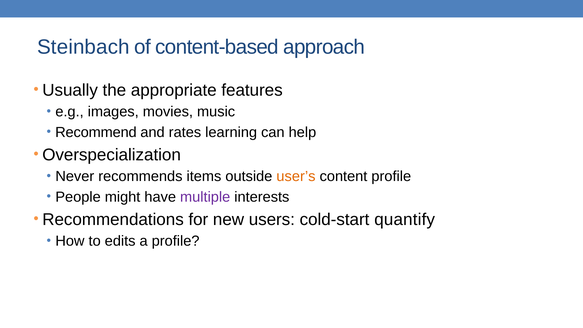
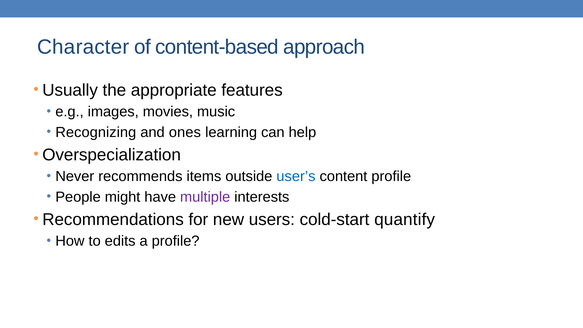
Steinbach: Steinbach -> Character
Recommend: Recommend -> Recognizing
rates: rates -> ones
user’s colour: orange -> blue
